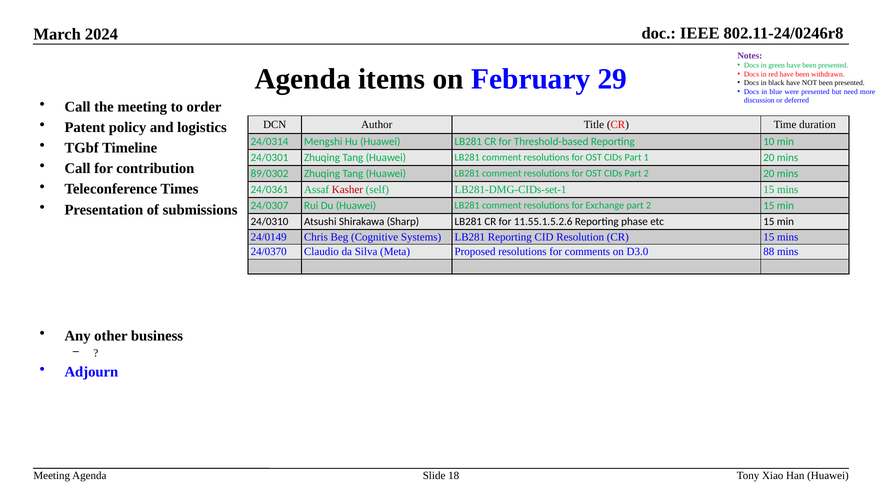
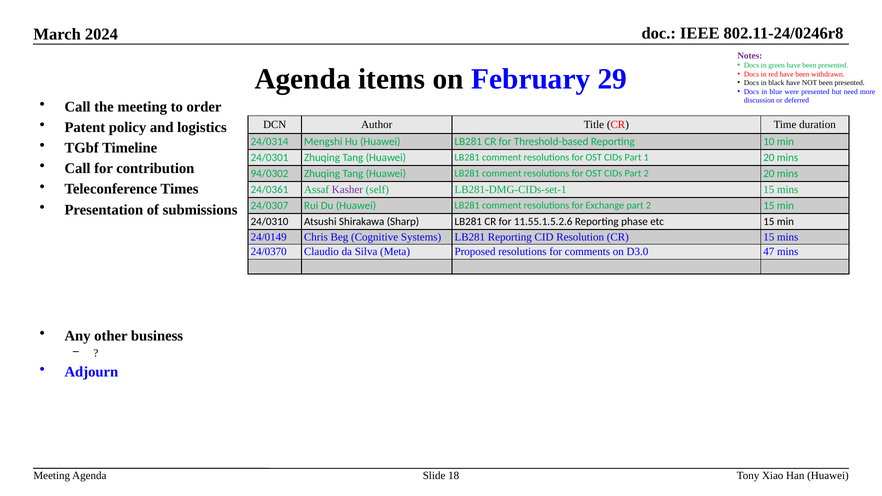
89/0302: 89/0302 -> 94/0302
Kasher colour: red -> purple
88: 88 -> 47
